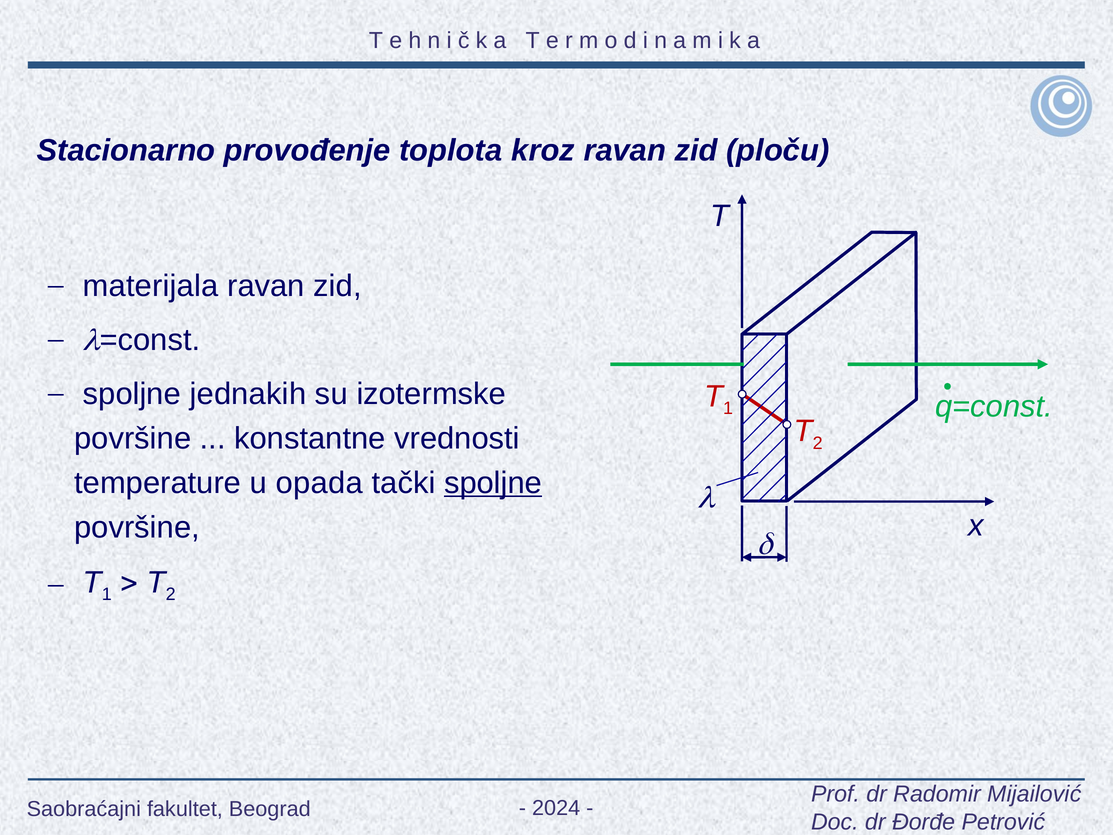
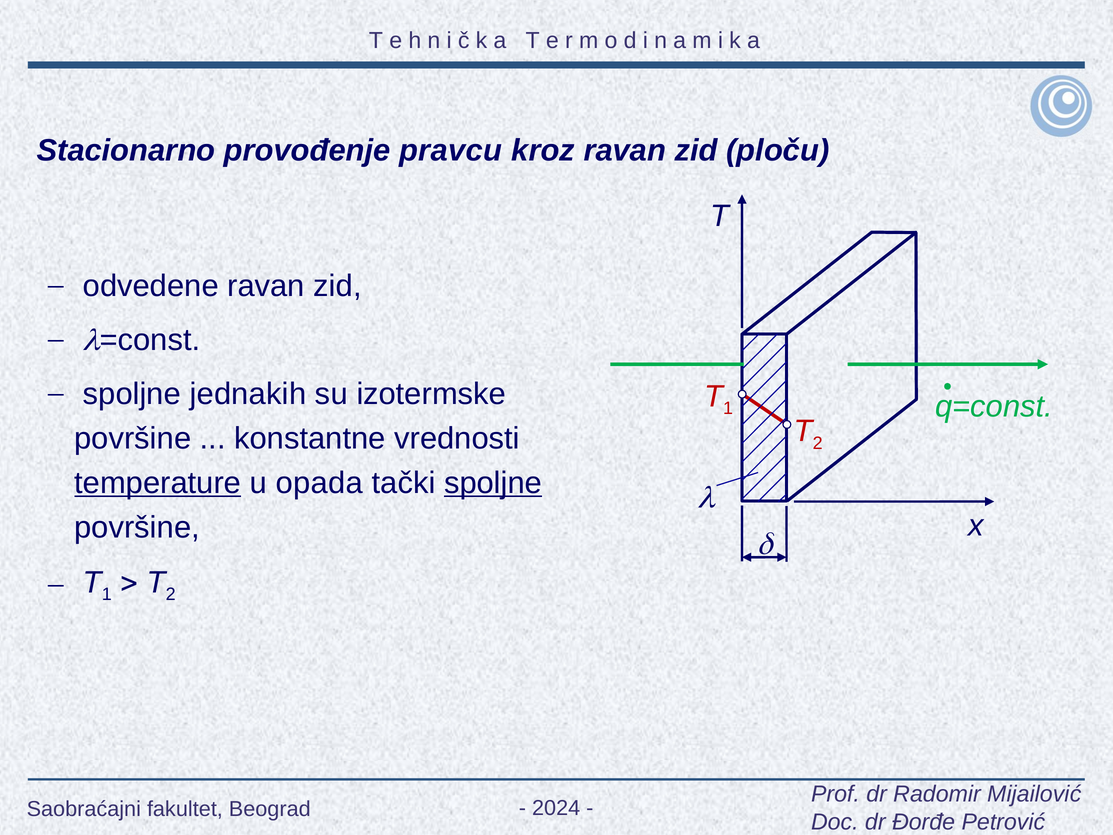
toplota: toplota -> pravcu
materijala: materijala -> odvedene
temperature underline: none -> present
